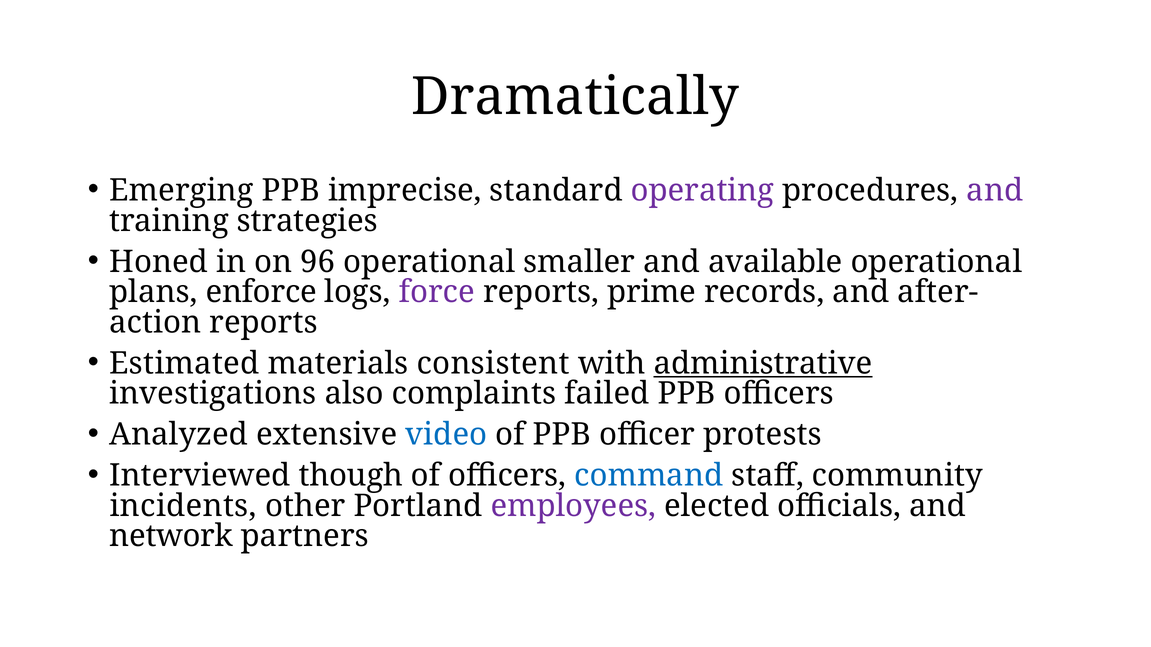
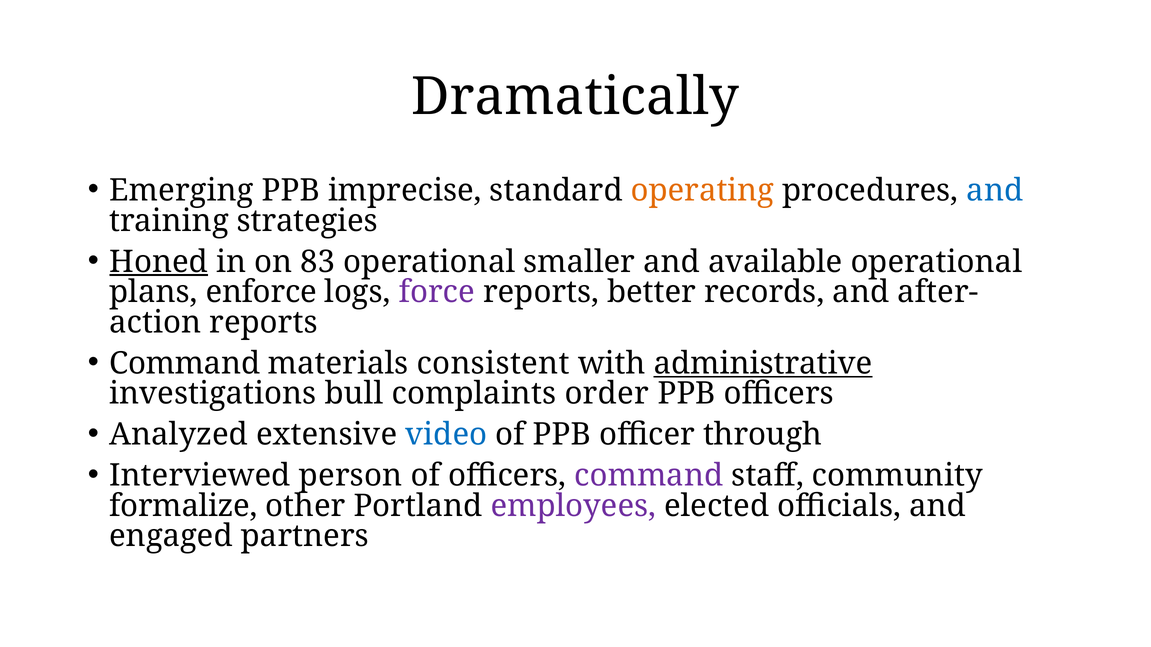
operating colour: purple -> orange
and at (995, 191) colour: purple -> blue
Honed underline: none -> present
96: 96 -> 83
prime: prime -> better
Estimated at (184, 364): Estimated -> Command
also: also -> bull
failed: failed -> order
protests: protests -> through
though: though -> person
command at (649, 476) colour: blue -> purple
incidents: incidents -> formalize
network: network -> engaged
